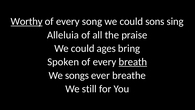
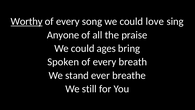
sons: sons -> love
Alleluia: Alleluia -> Anyone
breath underline: present -> none
songs: songs -> stand
